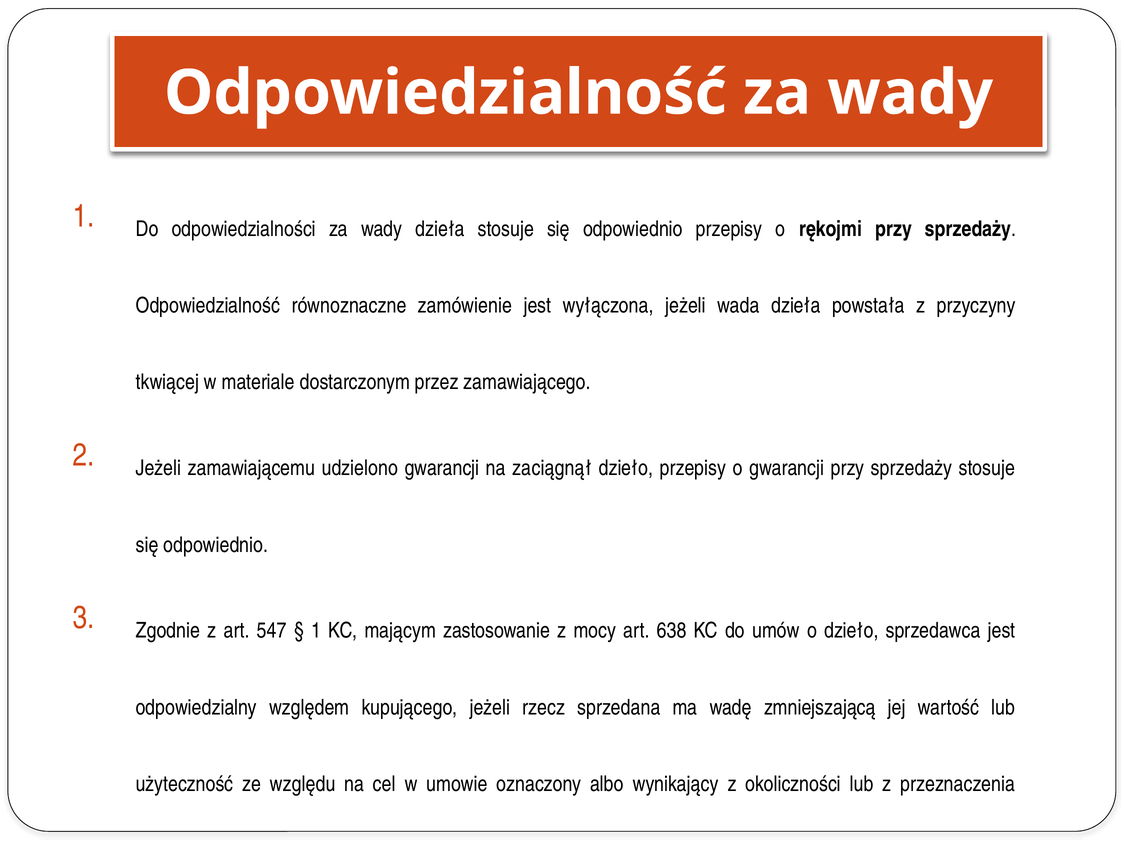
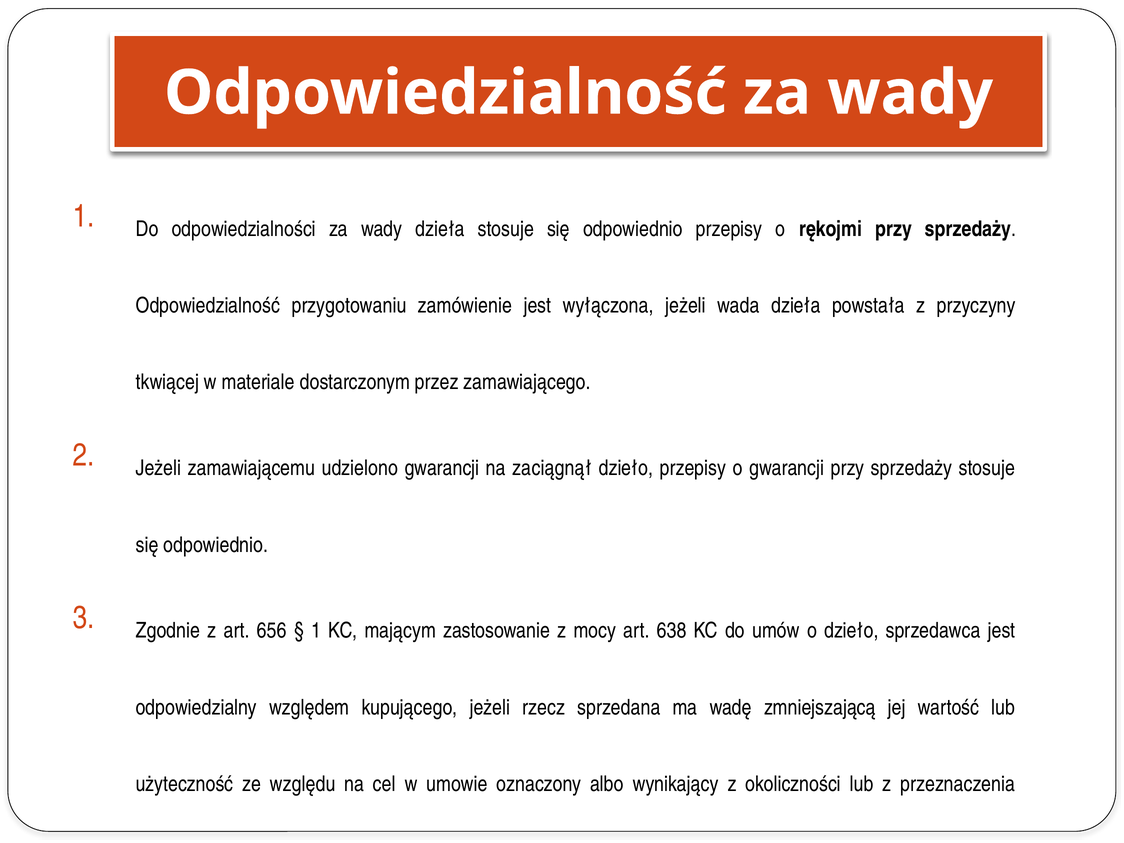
równoznaczne: równoznaczne -> przygotowaniu
547: 547 -> 656
